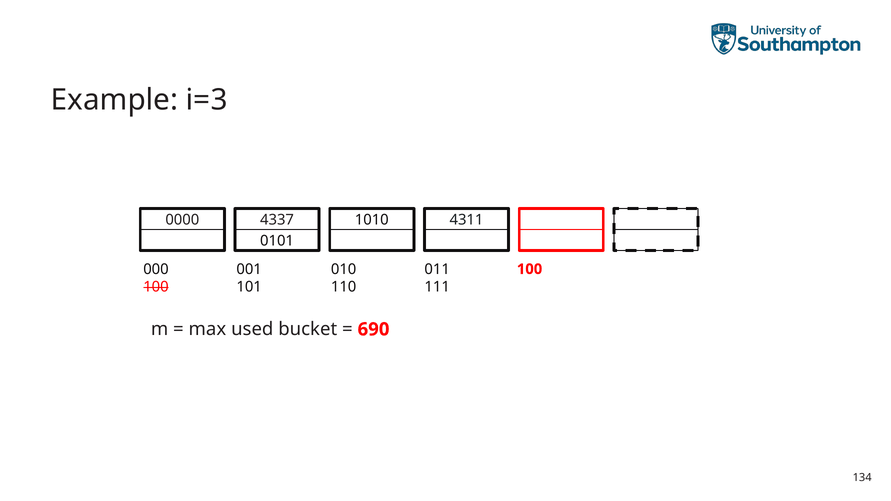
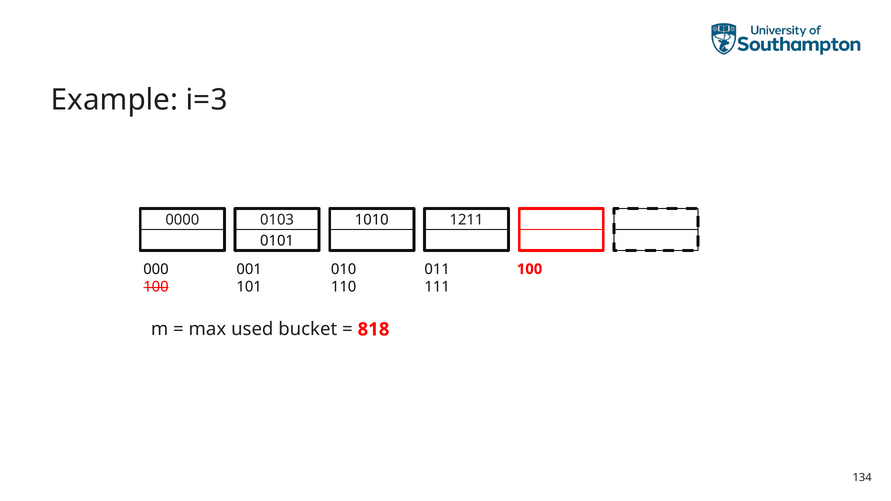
4337: 4337 -> 0103
4311: 4311 -> 1211
690: 690 -> 818
